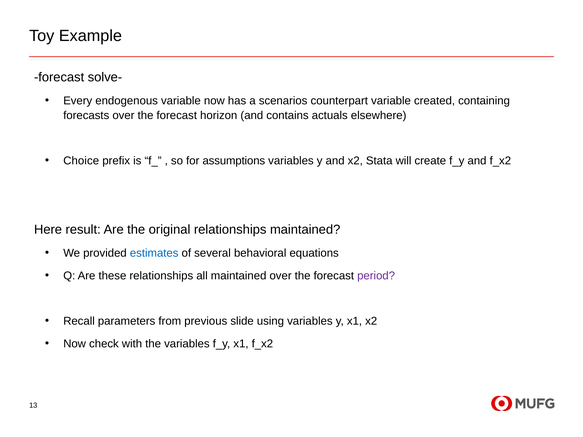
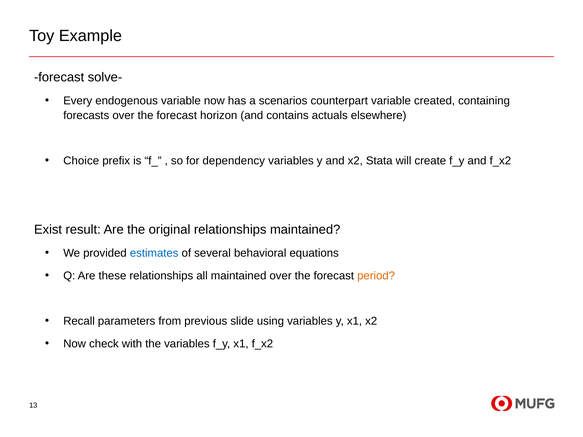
assumptions: assumptions -> dependency
Here: Here -> Exist
period colour: purple -> orange
